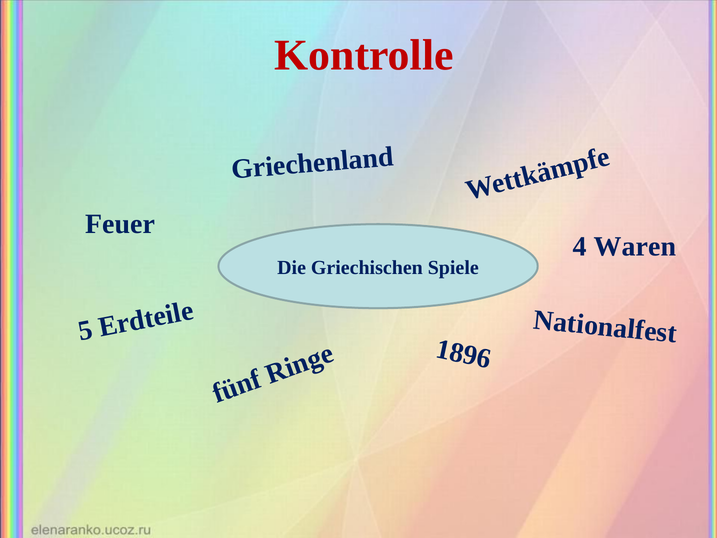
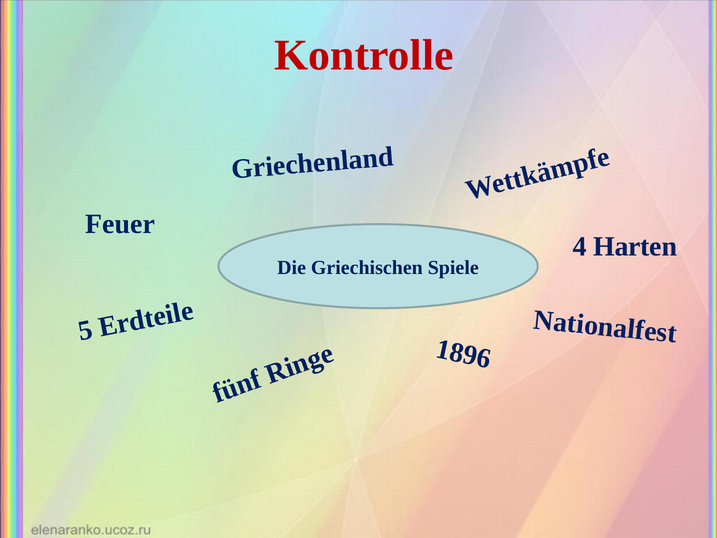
Waren: Waren -> Harten
